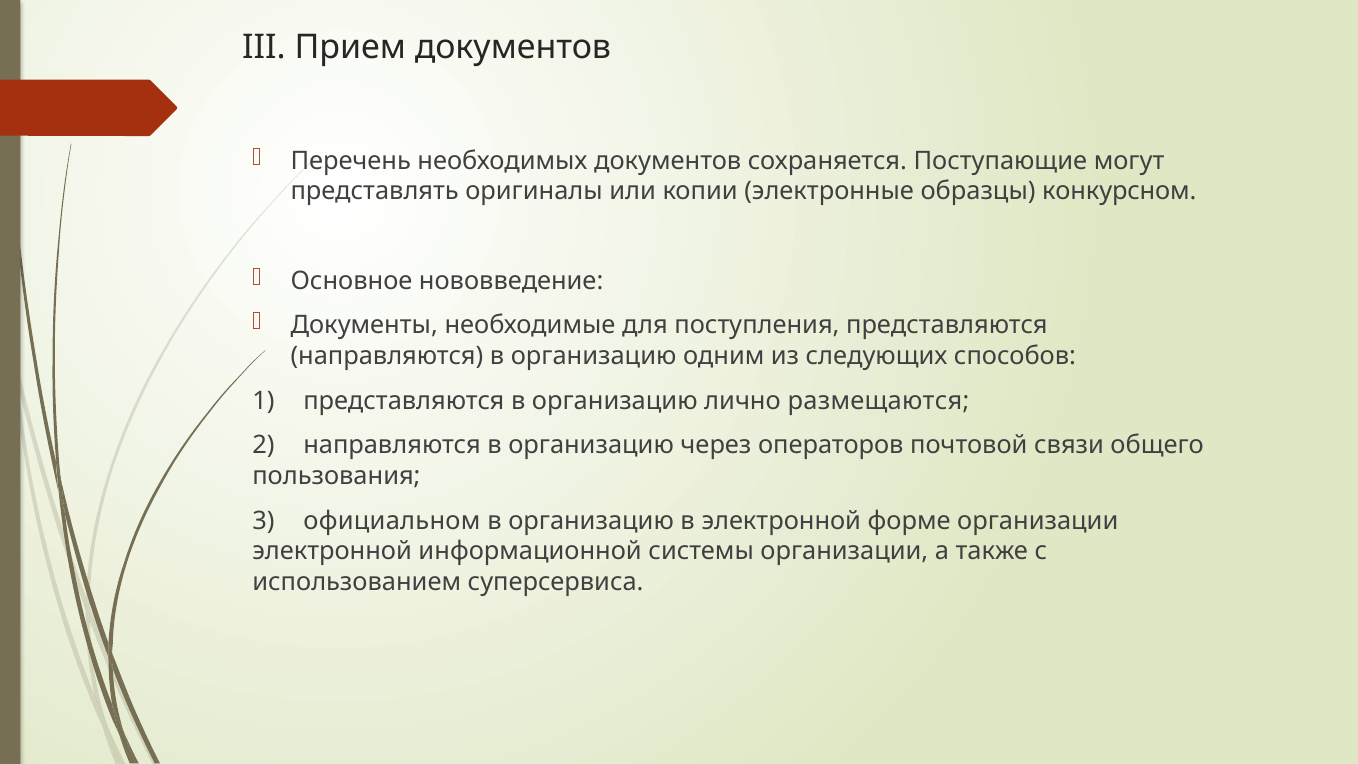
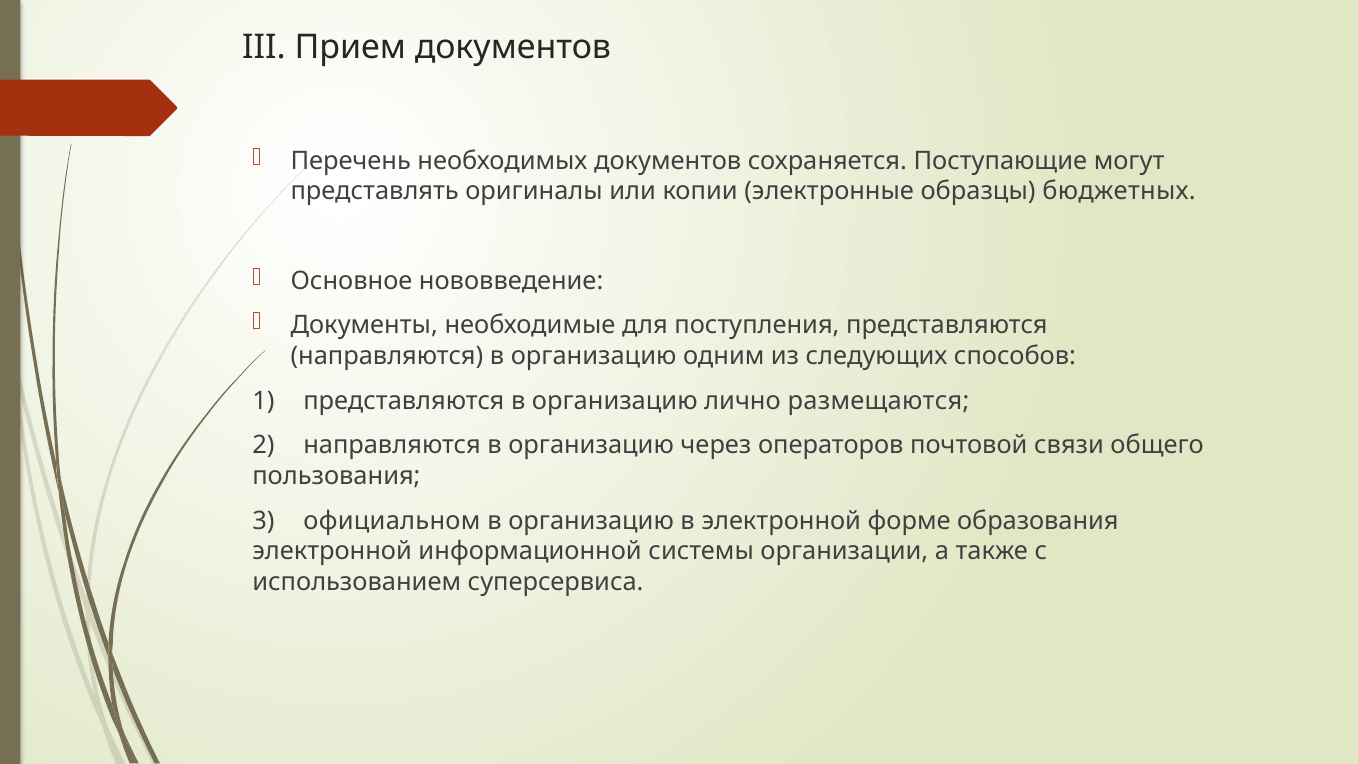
конкурсном: конкурсном -> бюджетных
форме организации: организации -> образования
